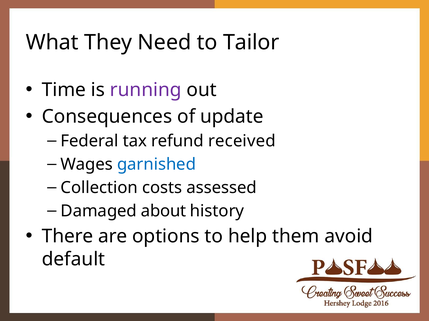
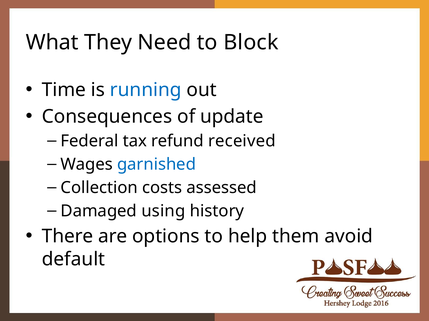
Tailor: Tailor -> Block
running colour: purple -> blue
about: about -> using
